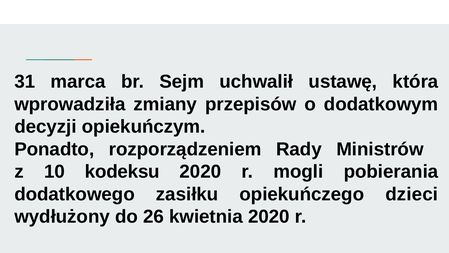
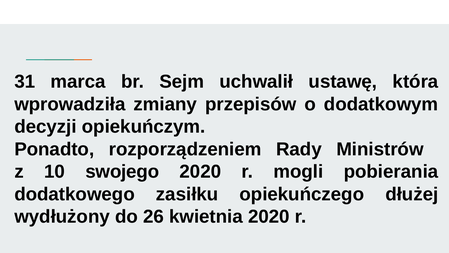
kodeksu: kodeksu -> swojego
dzieci: dzieci -> dłużej
